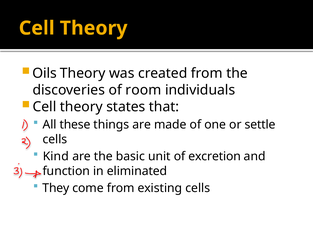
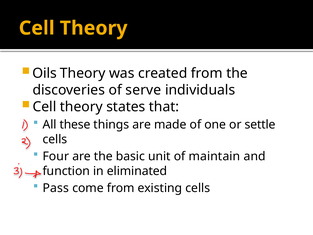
room: room -> serve
Kind: Kind -> Four
excretion: excretion -> maintain
They: They -> Pass
